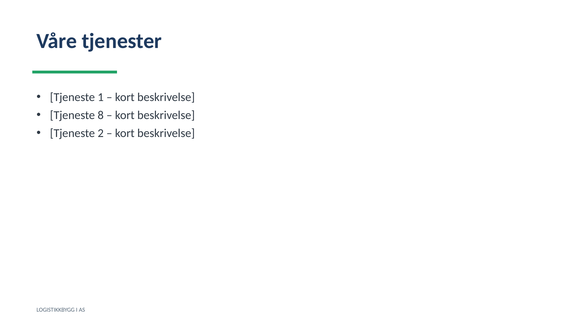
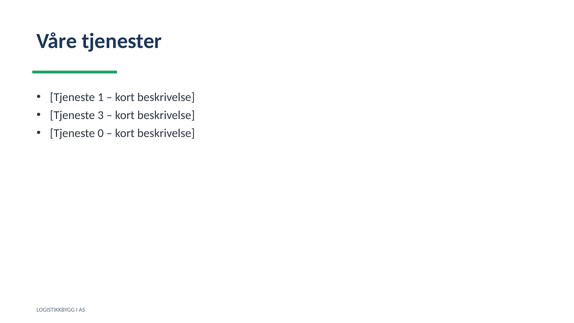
8: 8 -> 3
2: 2 -> 0
